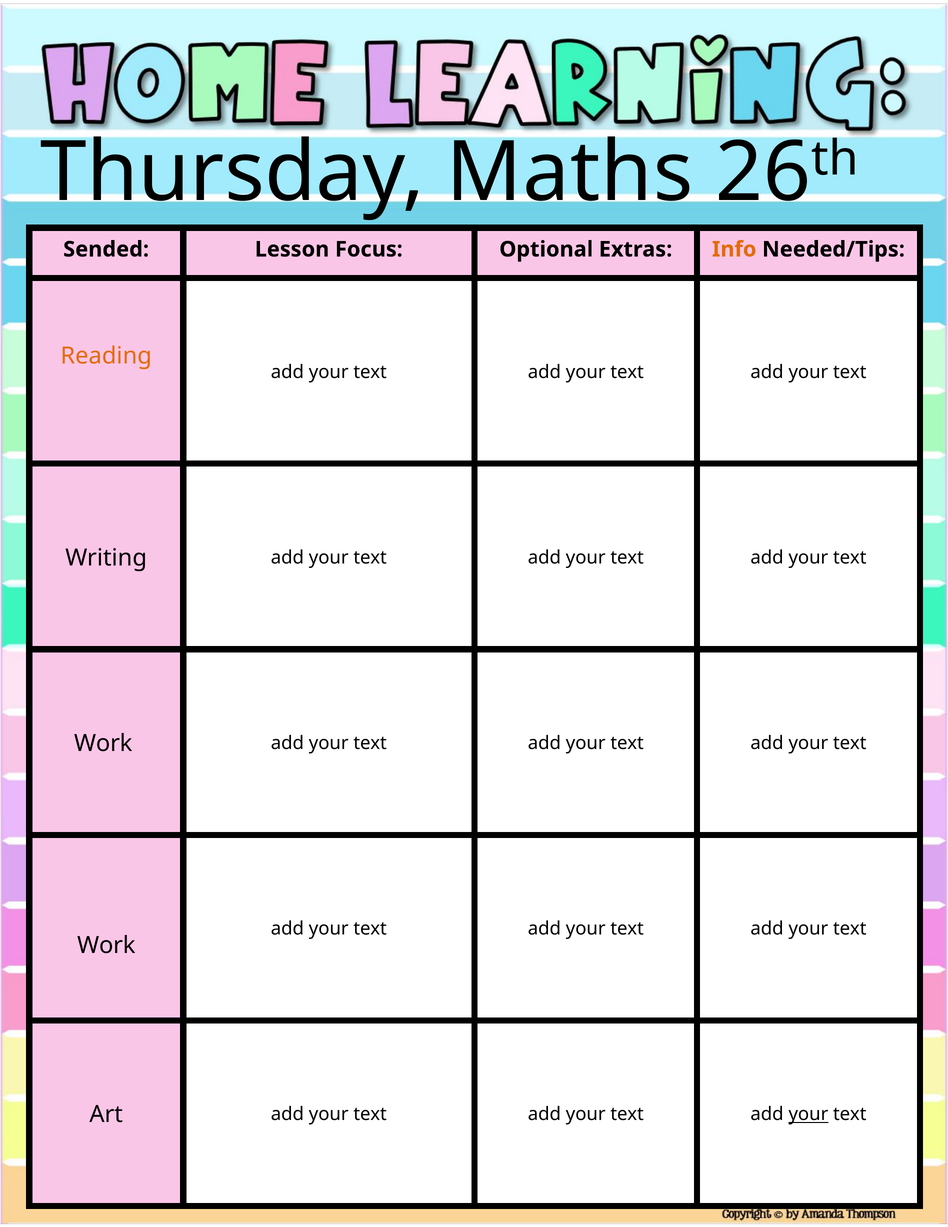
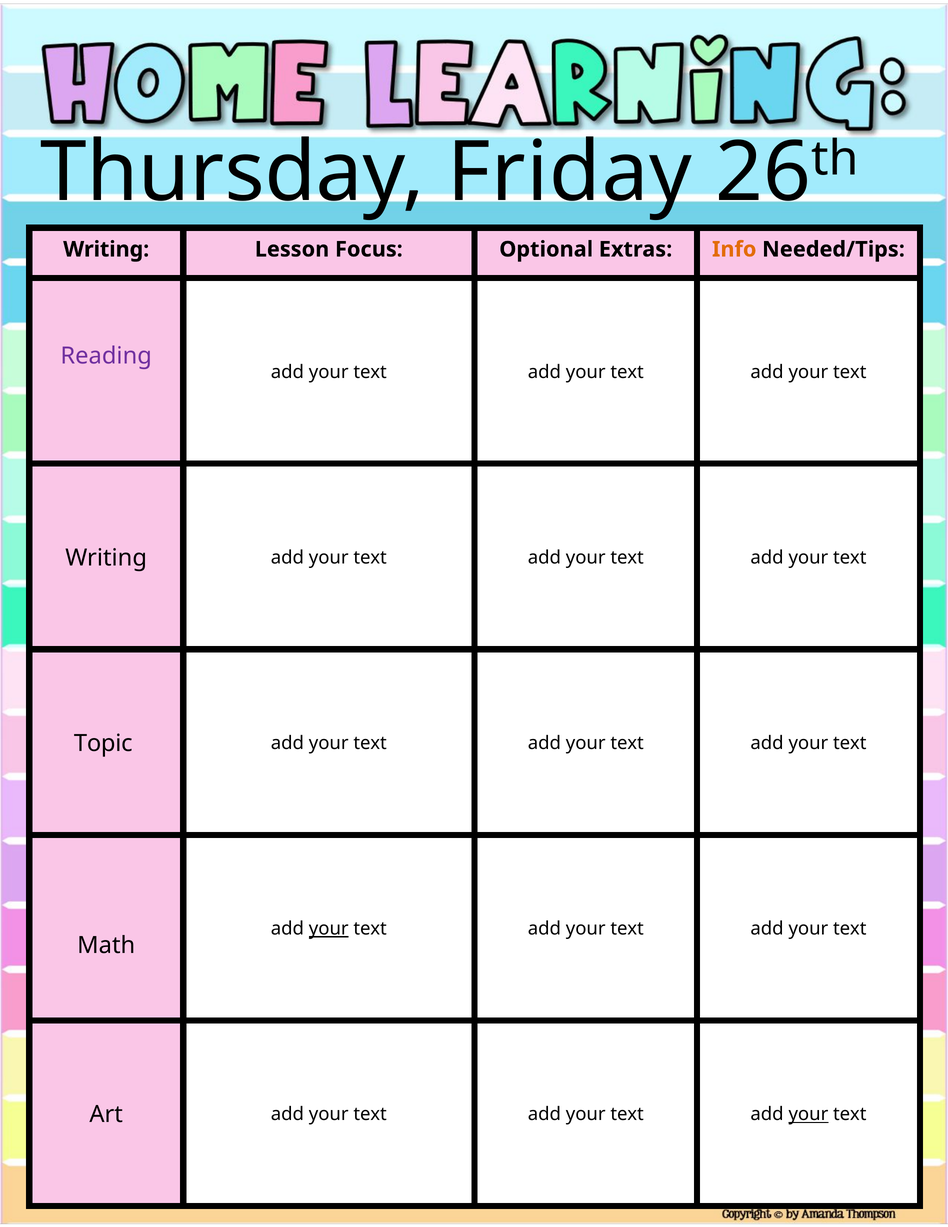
Maths: Maths -> Friday
Sended at (106, 249): Sended -> Writing
Reading colour: orange -> purple
Work at (103, 743): Work -> Topic
your at (329, 929) underline: none -> present
Work at (106, 945): Work -> Math
